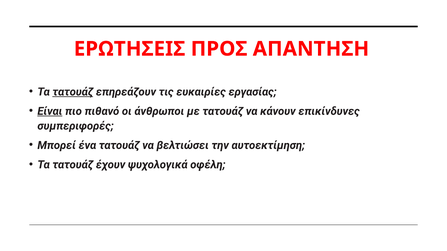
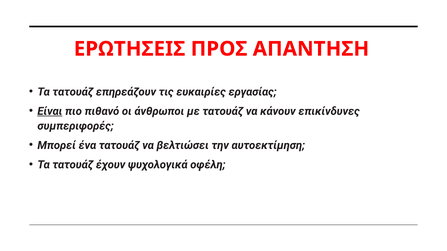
τατουάζ at (73, 92) underline: present -> none
